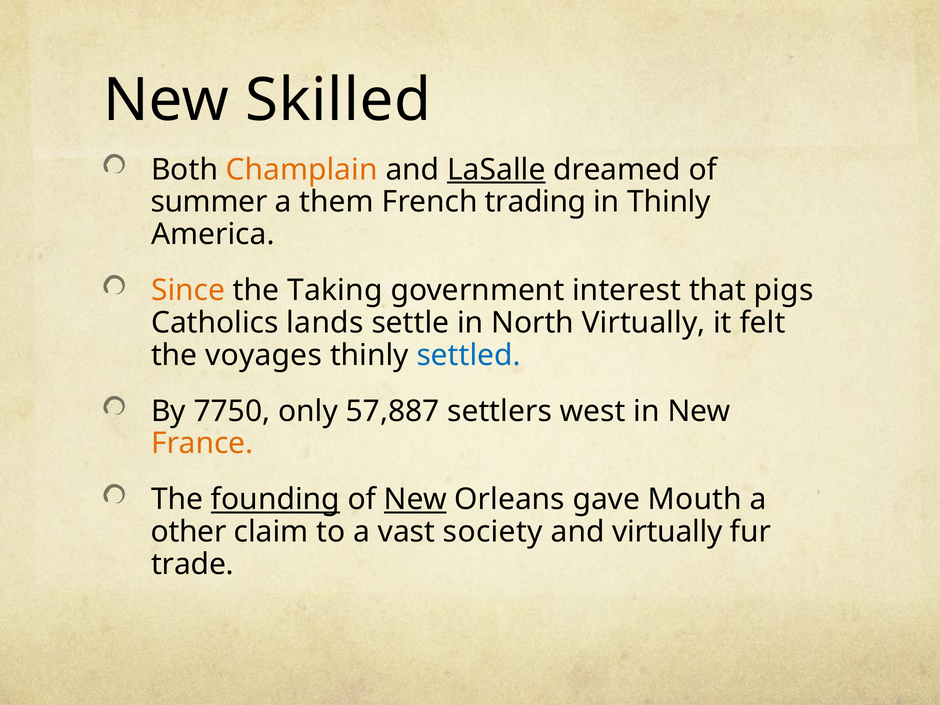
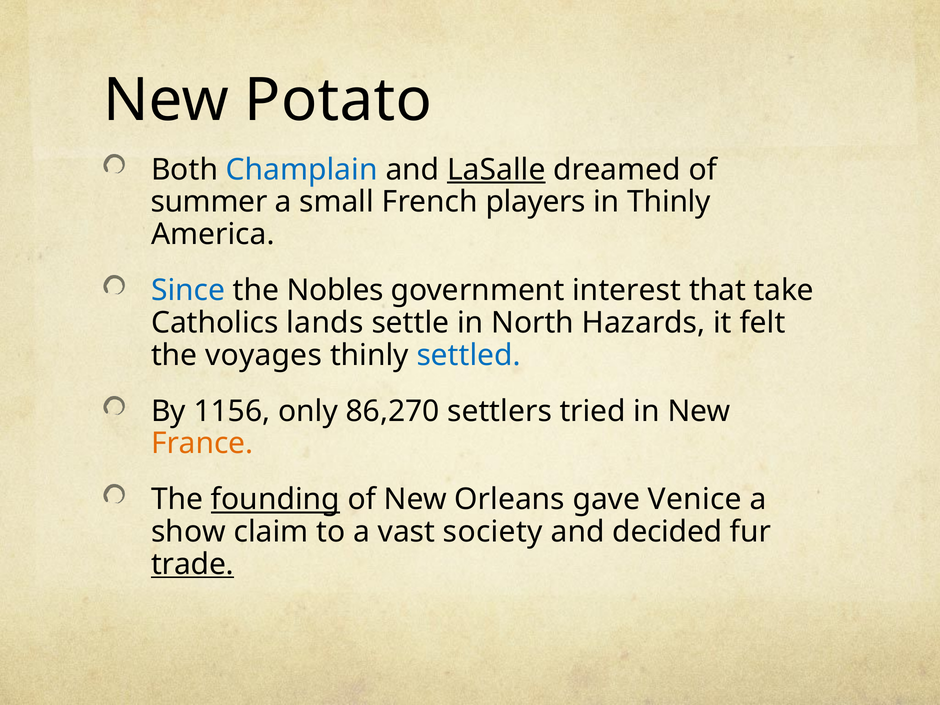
Skilled: Skilled -> Potato
Champlain colour: orange -> blue
them: them -> small
trading: trading -> players
Since colour: orange -> blue
Taking: Taking -> Nobles
pigs: pigs -> take
North Virtually: Virtually -> Hazards
7750: 7750 -> 1156
57,887: 57,887 -> 86,270
west: west -> tried
New at (415, 499) underline: present -> none
Mouth: Mouth -> Venice
other: other -> show
and virtually: virtually -> decided
trade underline: none -> present
